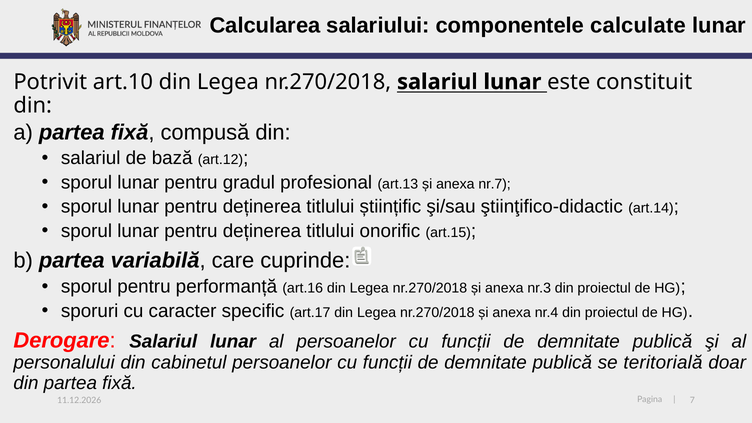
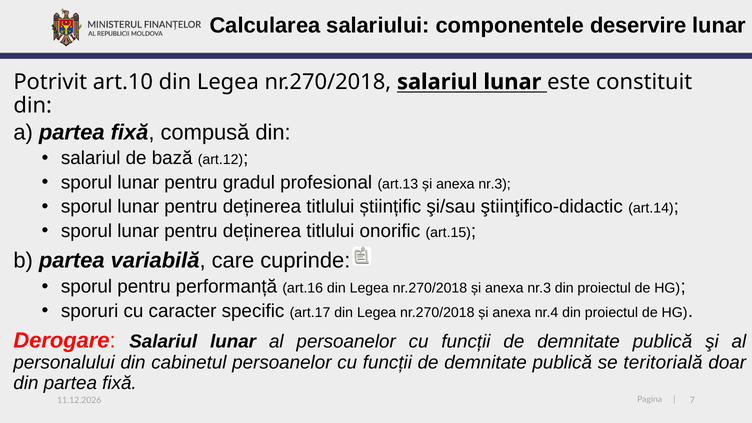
calculate: calculate -> deservire
art.13 și anexa nr.7: nr.7 -> nr.3
